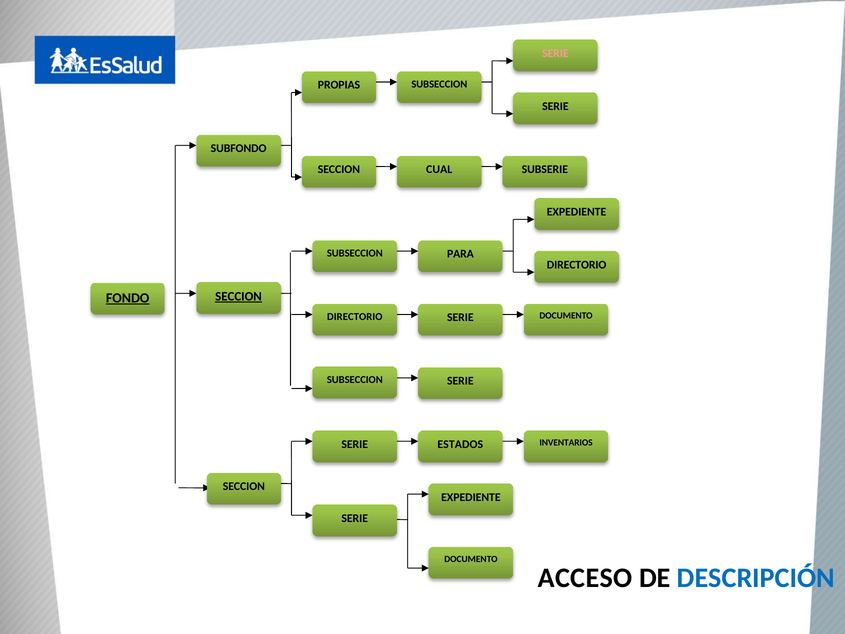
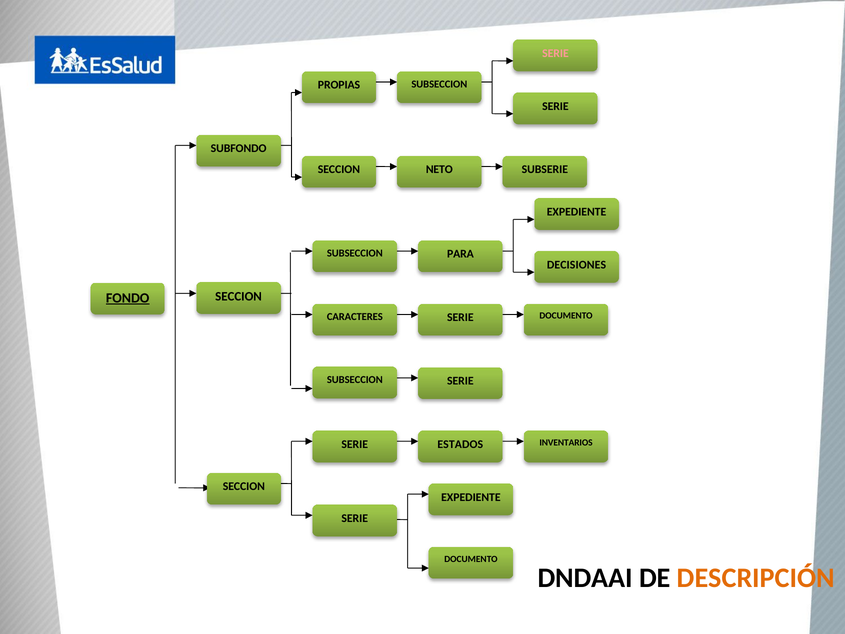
CUAL: CUAL -> NETO
DIRECTORIO at (577, 265): DIRECTORIO -> DECISIONES
SECCION at (239, 296) underline: present -> none
DIRECTORIO at (355, 317): DIRECTORIO -> CARACTERES
ACCESO: ACCESO -> DNDAAI
DESCRIPCIÓN colour: blue -> orange
